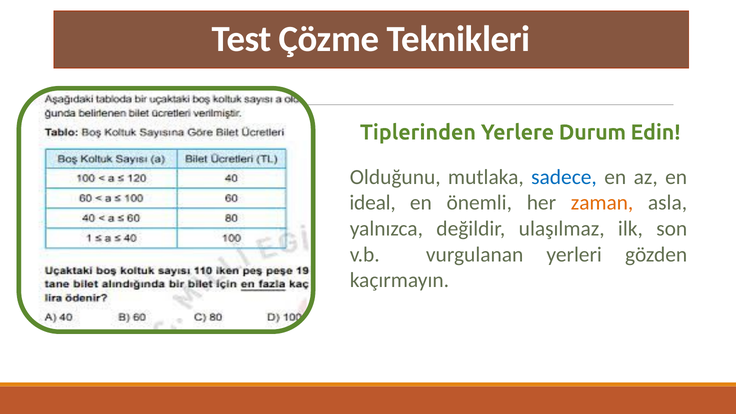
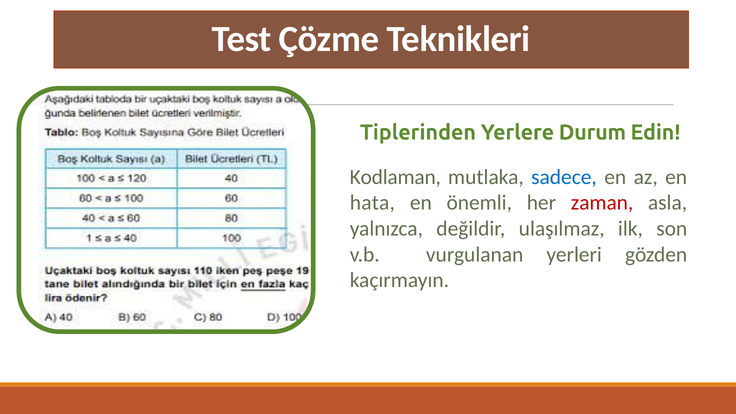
Olduğunu: Olduğunu -> Kodlaman
ideal: ideal -> hata
zaman colour: orange -> red
